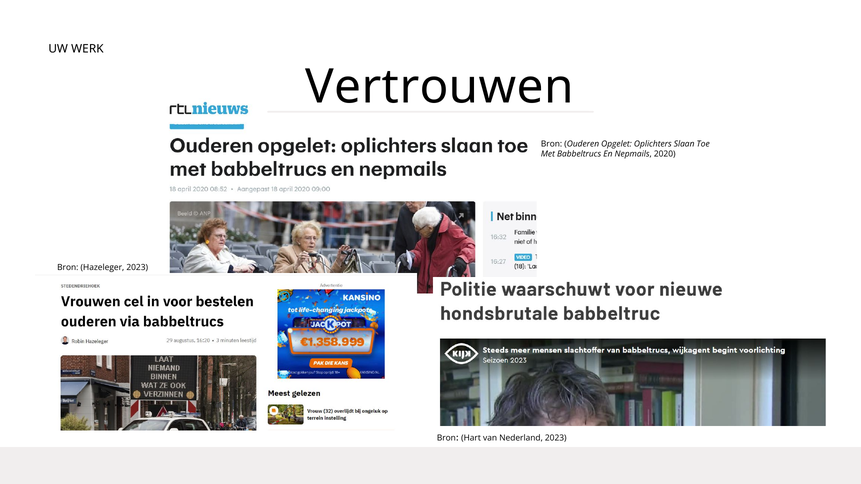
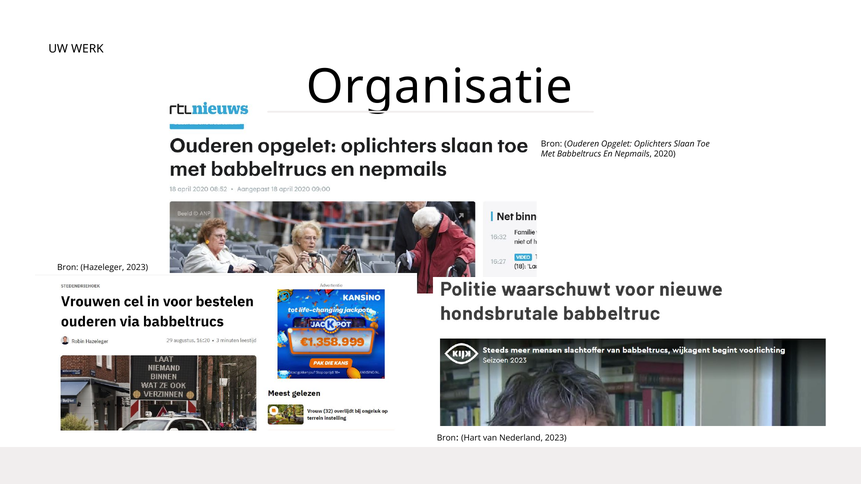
Vertrouwen: Vertrouwen -> Organisatie
